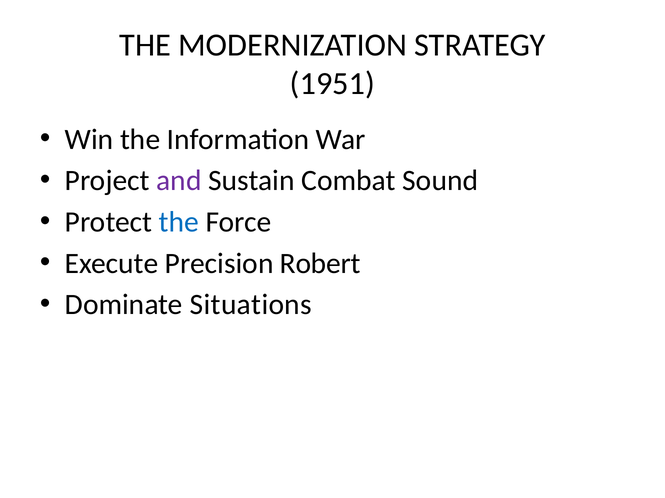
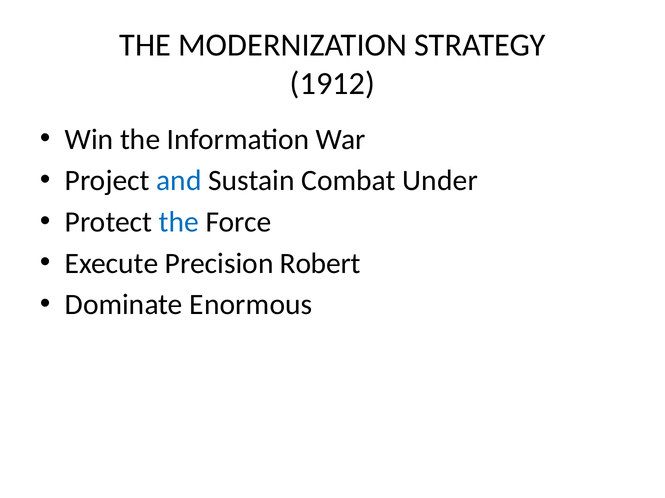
1951: 1951 -> 1912
and colour: purple -> blue
Sound: Sound -> Under
Situations: Situations -> Enormous
